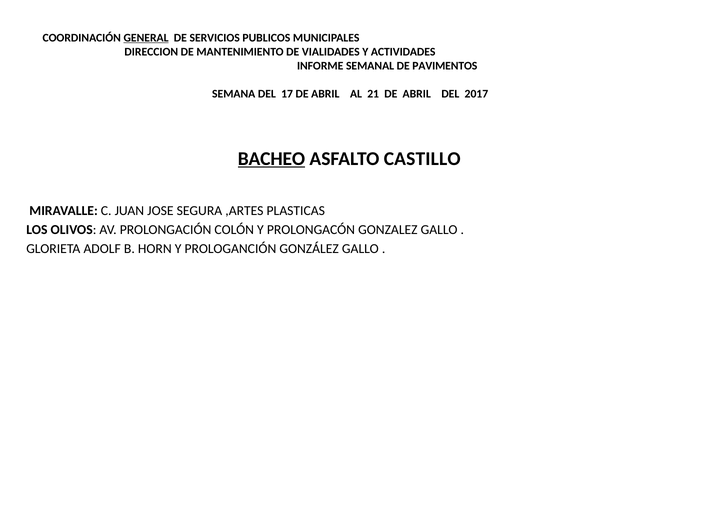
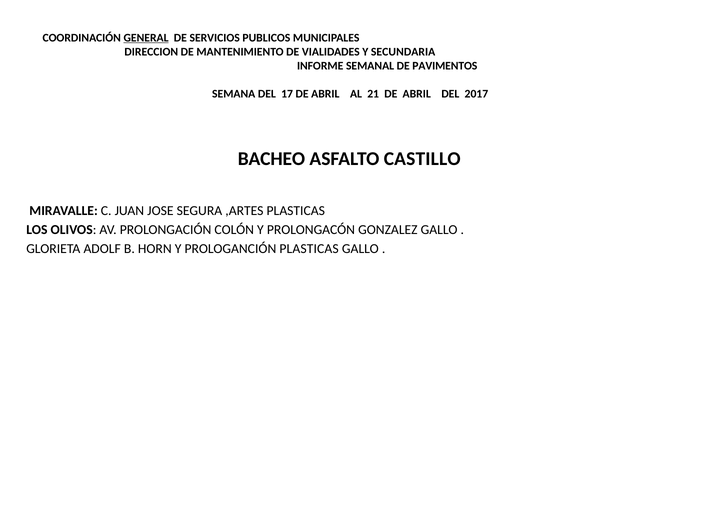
ACTIVIDADES: ACTIVIDADES -> SECUNDARIA
BACHEO underline: present -> none
PROLOGANCIÓN GONZÁLEZ: GONZÁLEZ -> PLASTICAS
